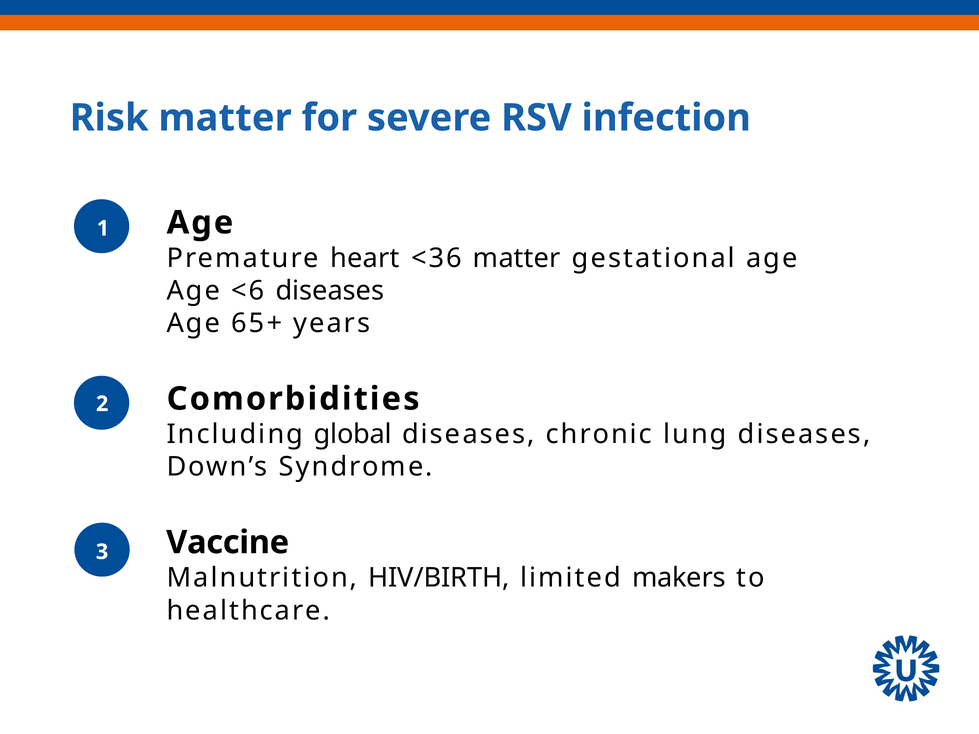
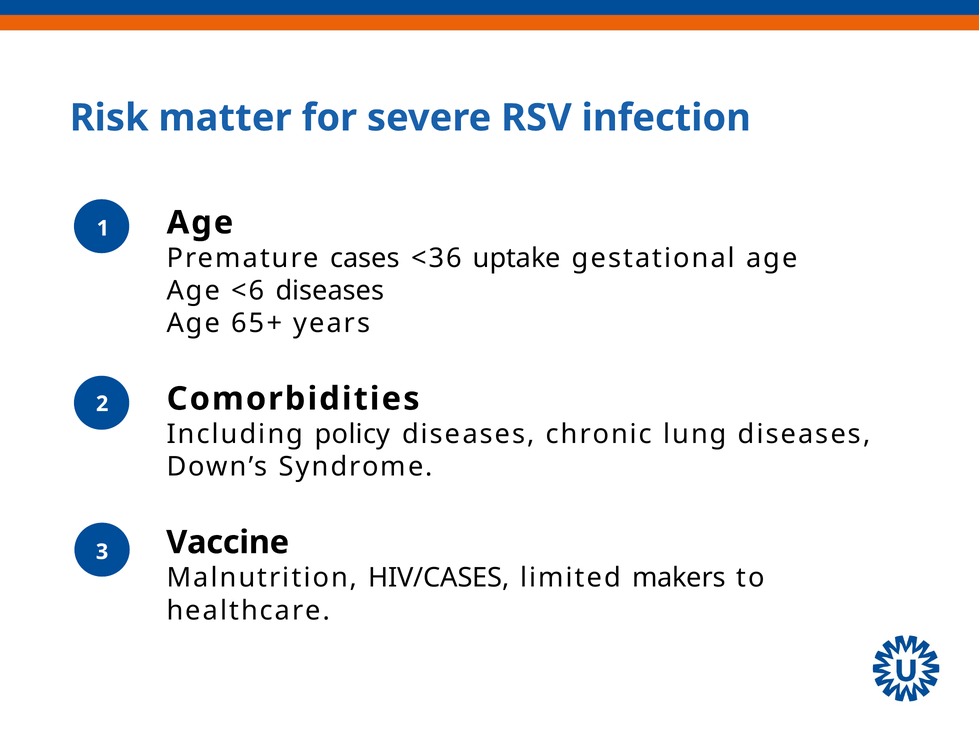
heart: heart -> cases
<36 matter: matter -> uptake
global: global -> policy
HIV/BIRTH: HIV/BIRTH -> HIV/CASES
